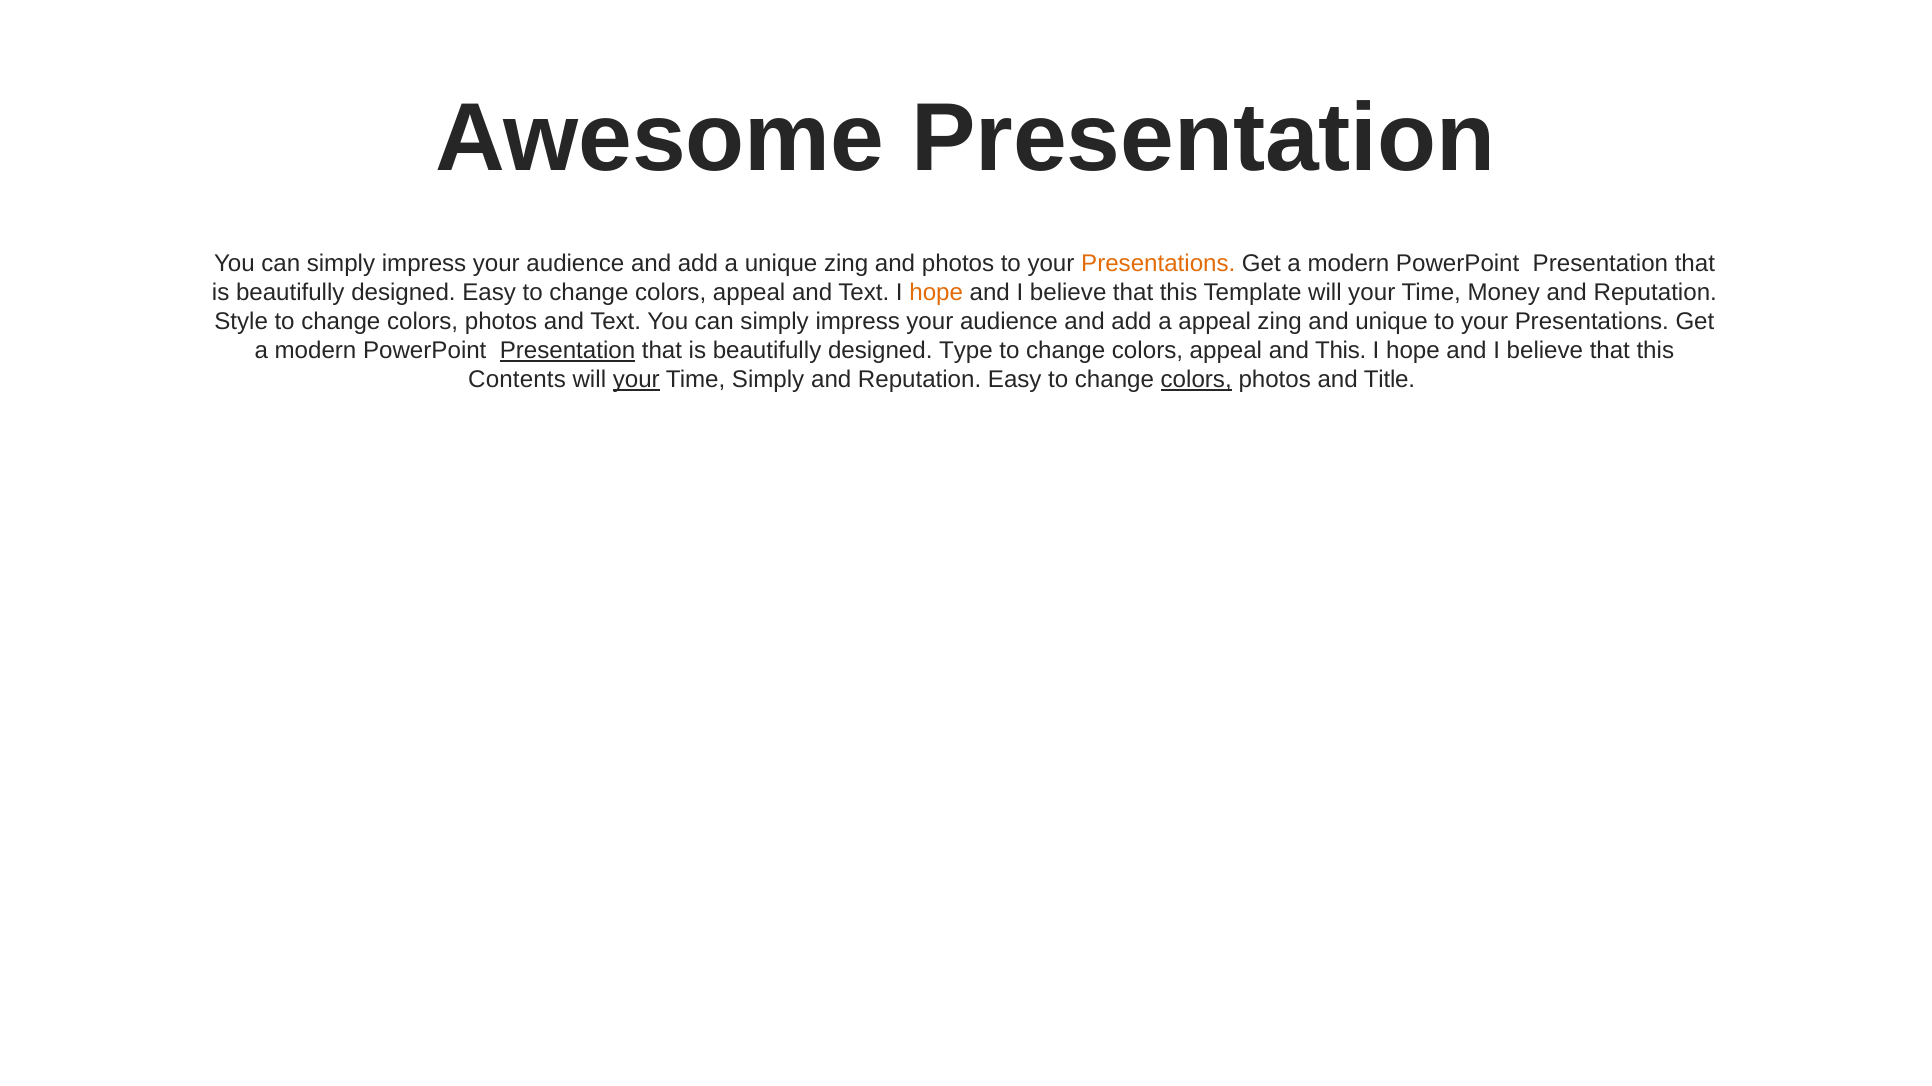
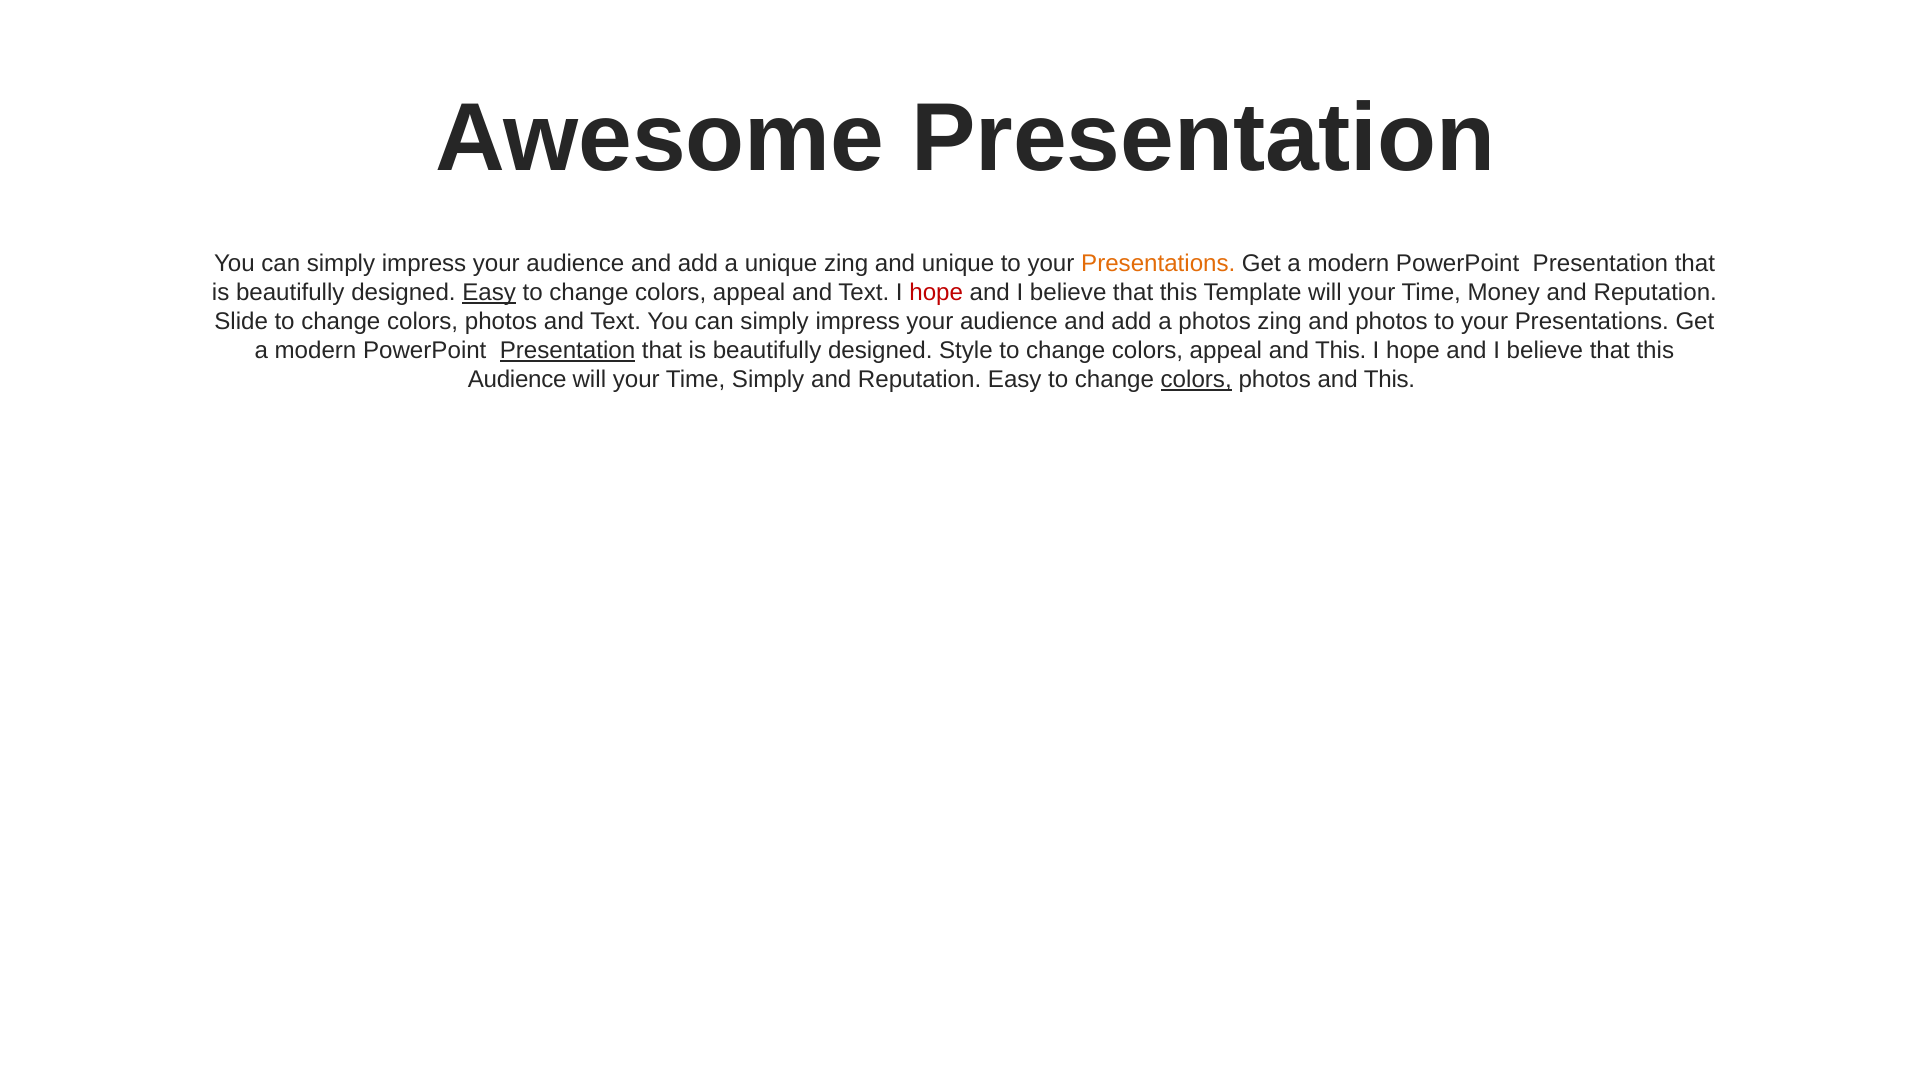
and photos: photos -> unique
Easy at (489, 293) underline: none -> present
hope at (936, 293) colour: orange -> red
Style: Style -> Slide
a appeal: appeal -> photos
and unique: unique -> photos
Type: Type -> Style
Contents at (517, 380): Contents -> Audience
your at (636, 380) underline: present -> none
photos and Title: Title -> This
